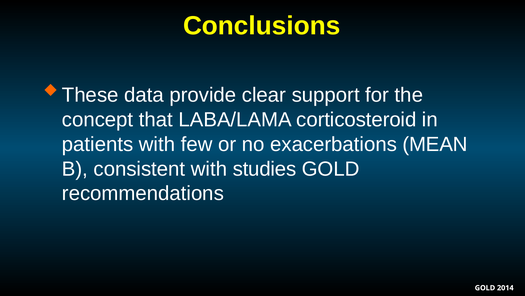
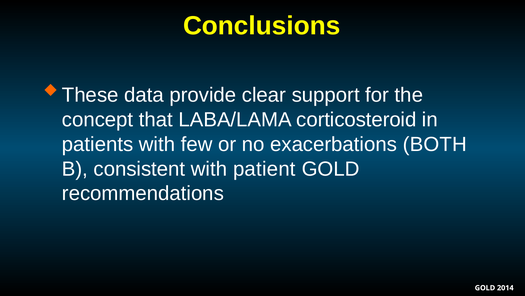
MEAN: MEAN -> BOTH
studies: studies -> patient
